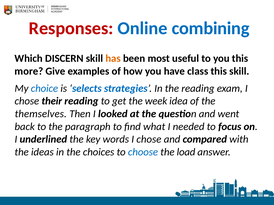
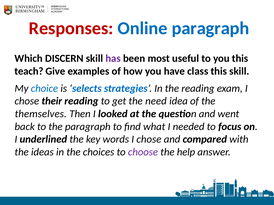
Online combining: combining -> paragraph
has colour: orange -> purple
more: more -> teach
week: week -> need
choose colour: blue -> purple
load: load -> help
